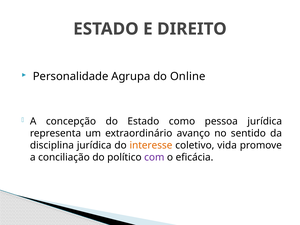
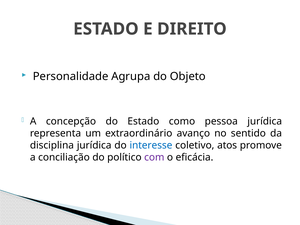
Online: Online -> Objeto
interesse colour: orange -> blue
vida: vida -> atos
